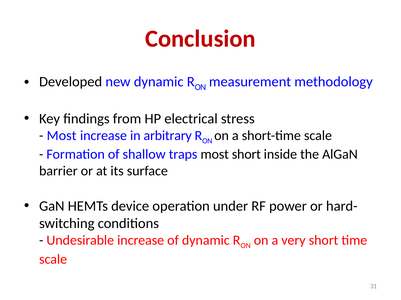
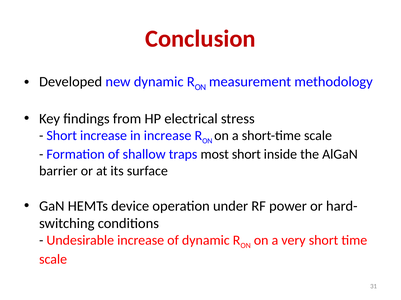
Most at (62, 136): Most -> Short
in arbitrary: arbitrary -> increase
